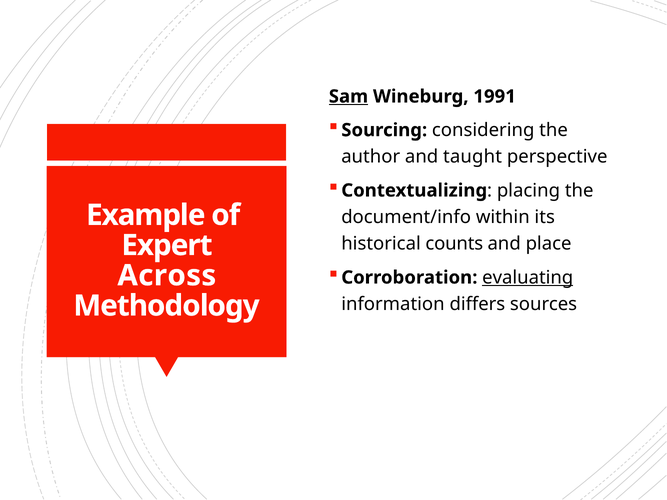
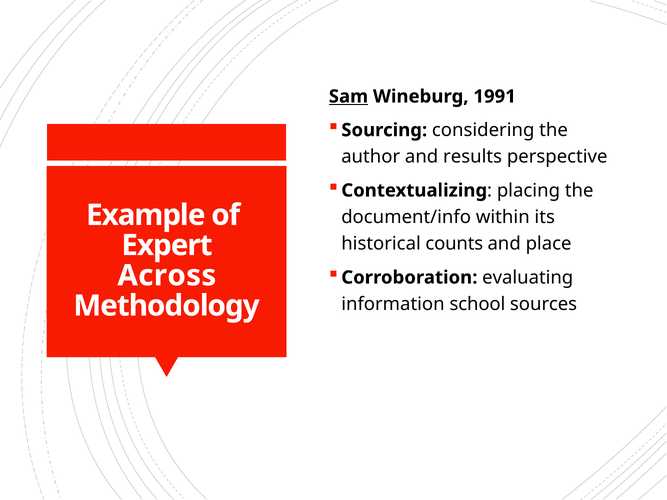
taught: taught -> results
evaluating underline: present -> none
differs: differs -> school
